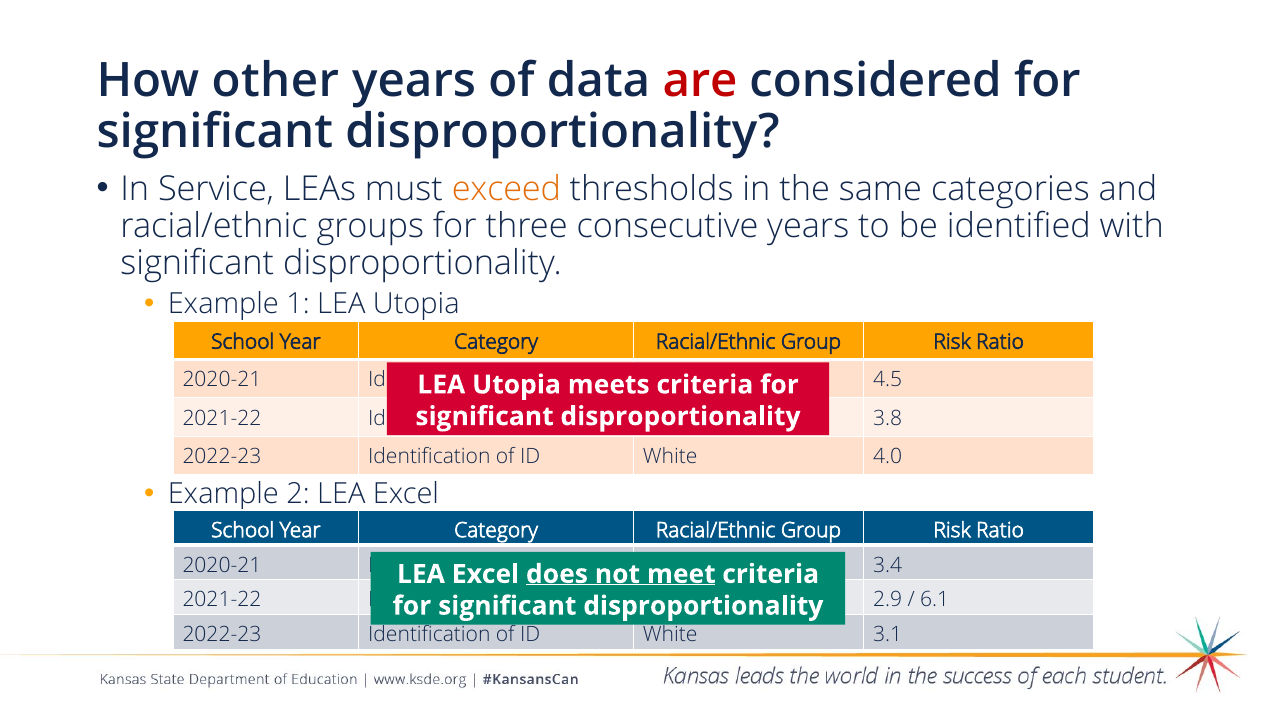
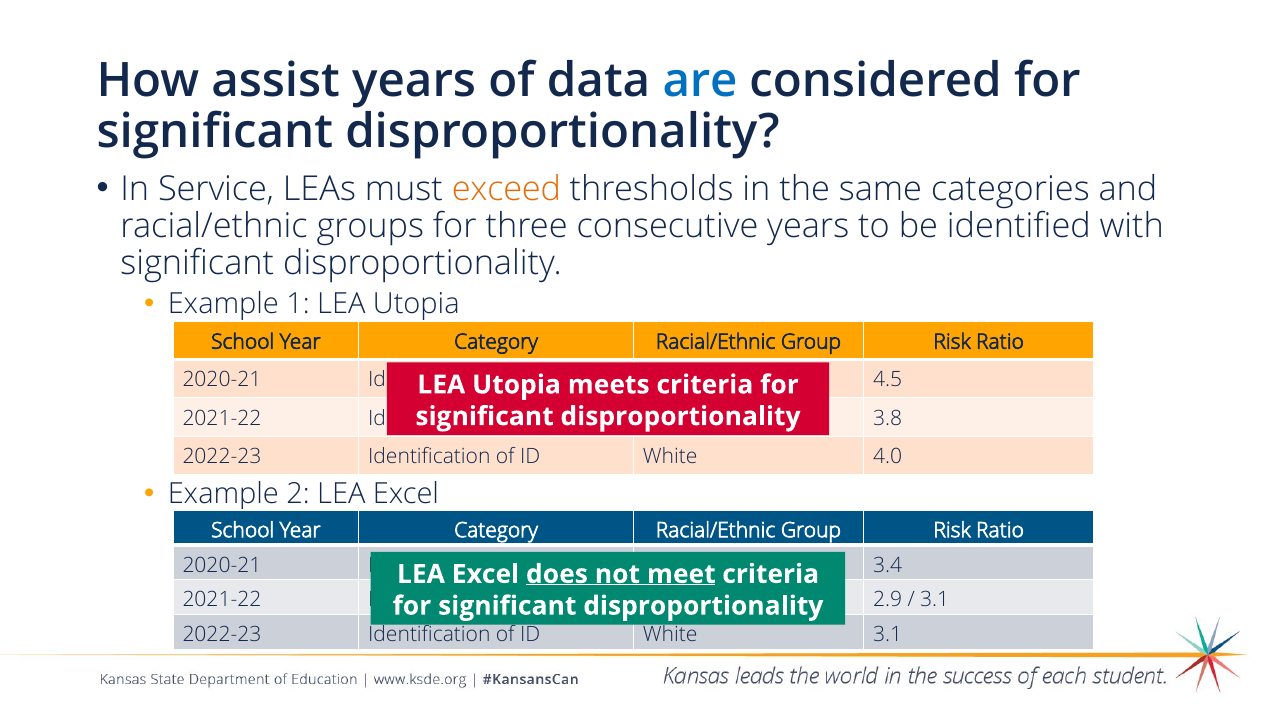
other: other -> assist
are colour: red -> blue
6.1 at (935, 600): 6.1 -> 3.1
